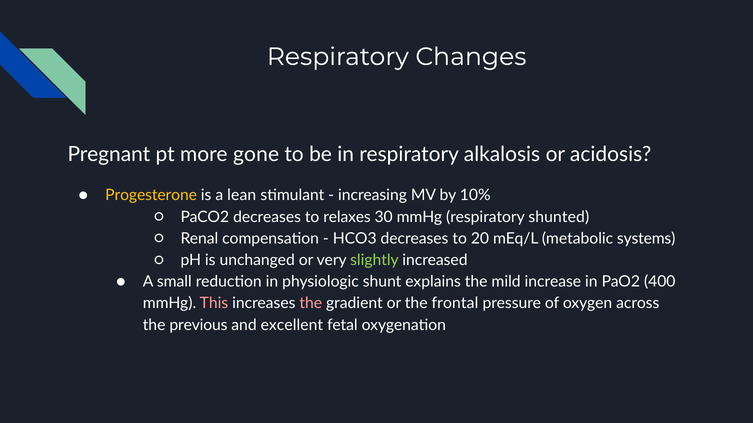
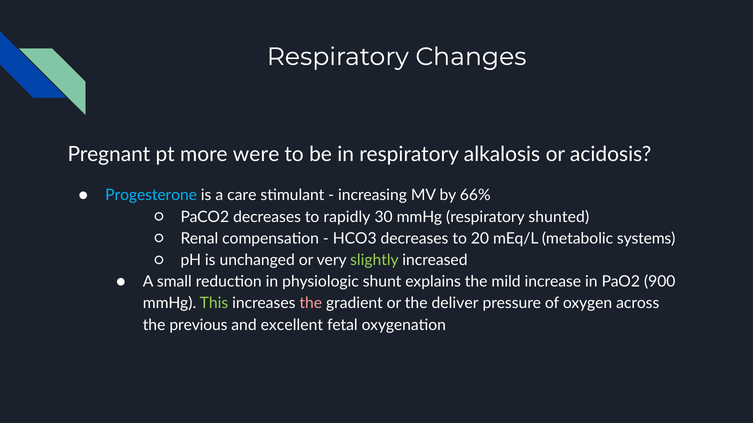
gone: gone -> were
Progesterone colour: yellow -> light blue
lean: lean -> care
10%: 10% -> 66%
relaxes: relaxes -> rapidly
400: 400 -> 900
This colour: pink -> light green
frontal: frontal -> deliver
